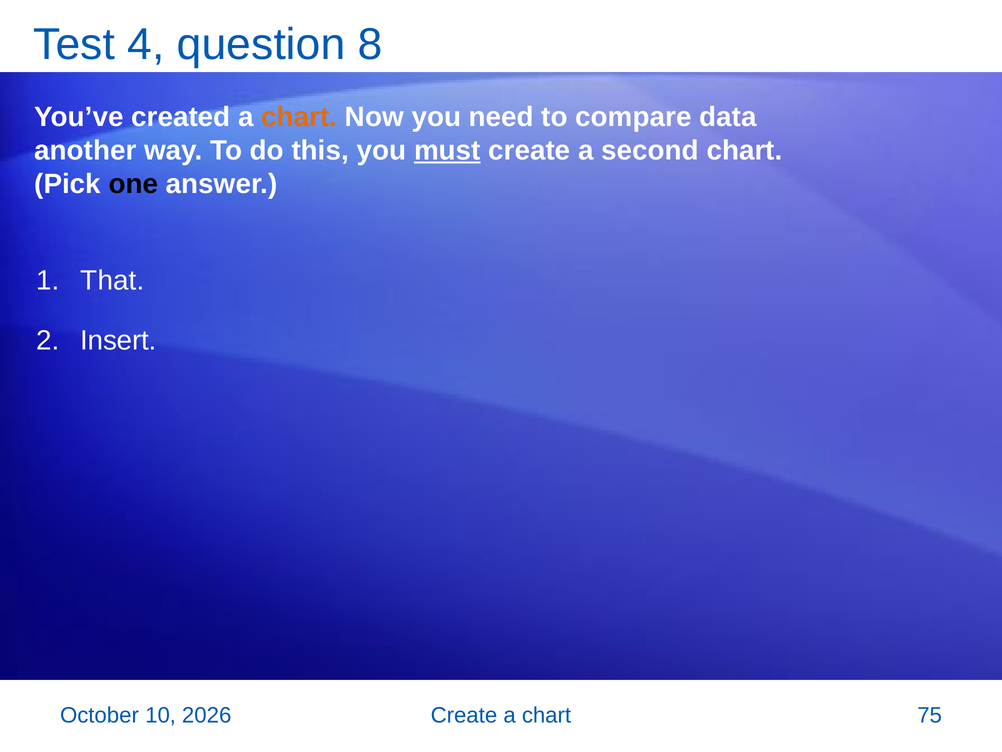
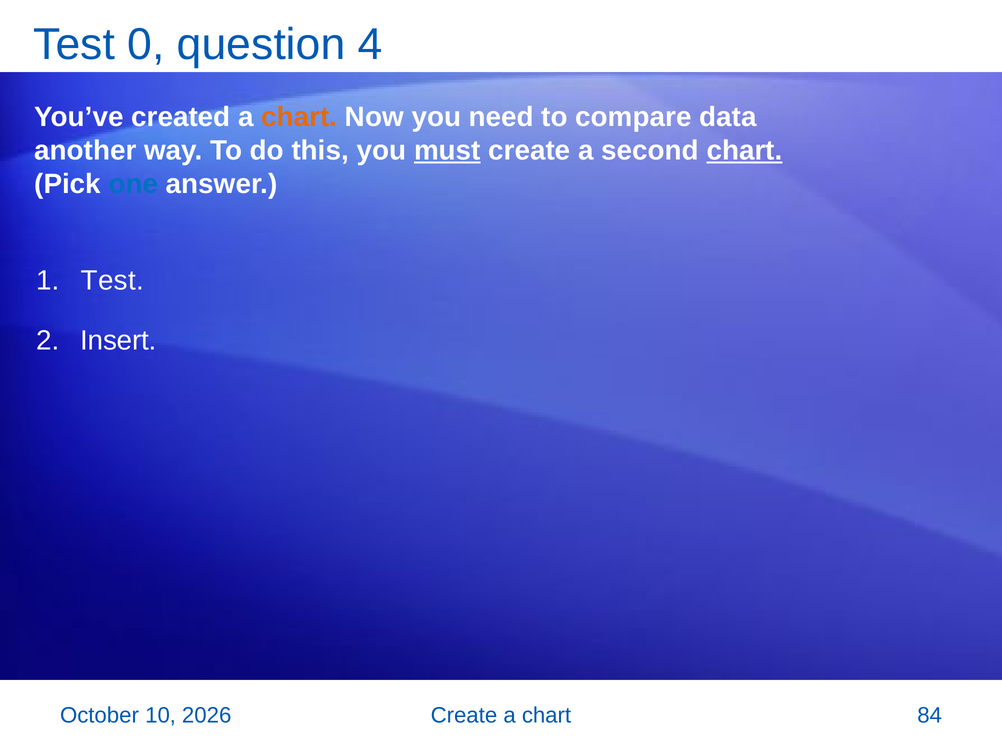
4: 4 -> 0
8: 8 -> 4
chart at (744, 150) underline: none -> present
one colour: black -> blue
1 That: That -> Test
75: 75 -> 84
